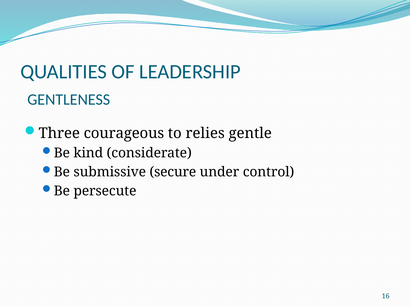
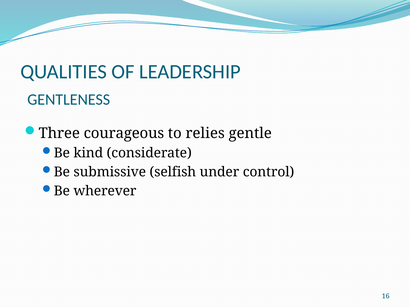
secure: secure -> selfish
persecute: persecute -> wherever
